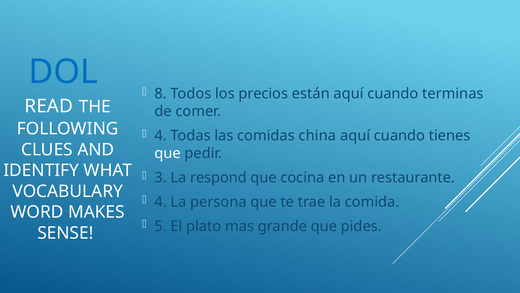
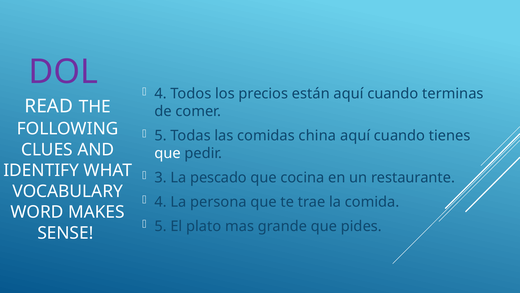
DOL colour: blue -> purple
8 at (161, 94): 8 -> 4
4 at (161, 135): 4 -> 5
respond: respond -> pescado
